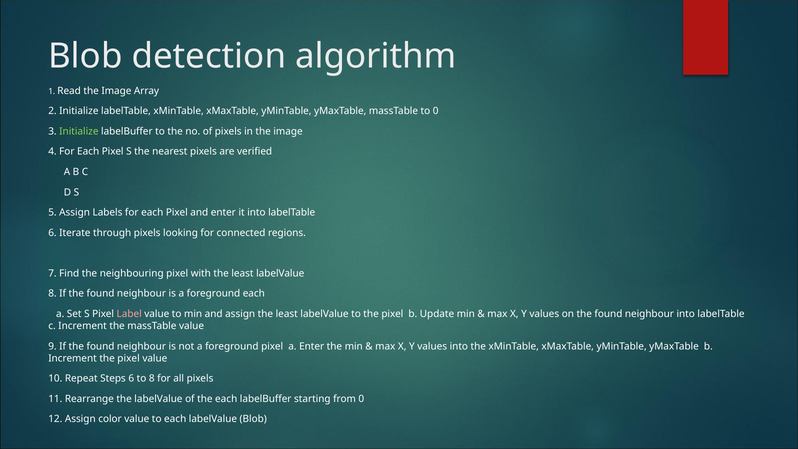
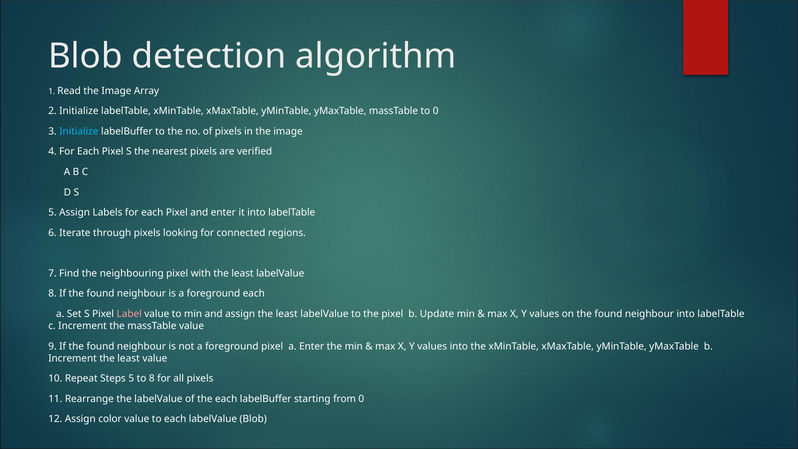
Initialize at (79, 131) colour: light green -> light blue
Increment the pixel: pixel -> least
Steps 6: 6 -> 5
